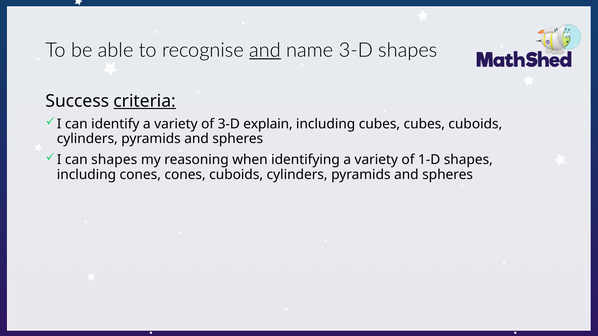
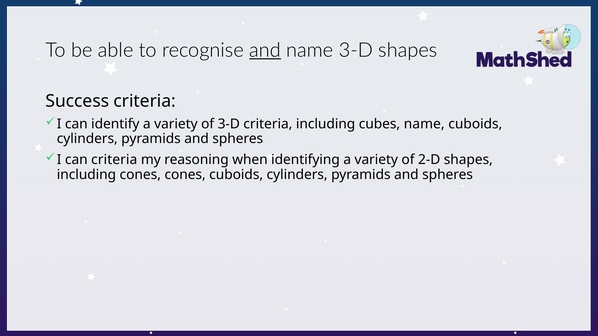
criteria at (145, 101) underline: present -> none
3-D explain: explain -> criteria
cubes cubes: cubes -> name
can shapes: shapes -> criteria
1-D: 1-D -> 2-D
